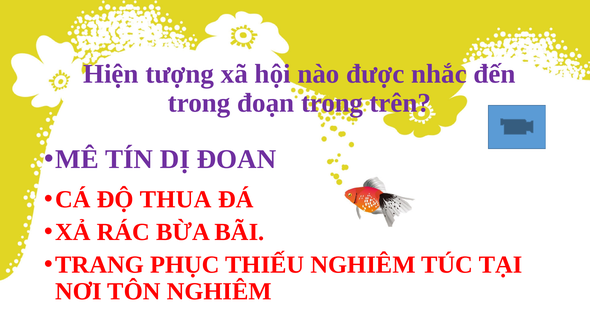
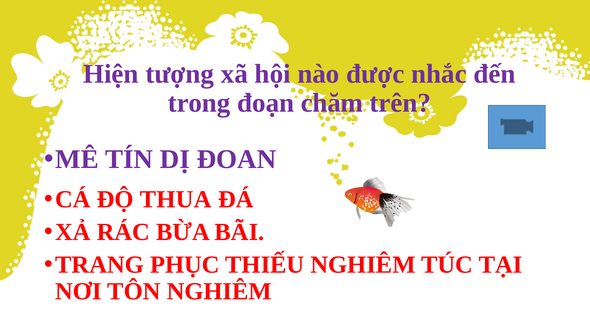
đoạn trong: trong -> chăm
